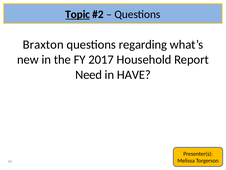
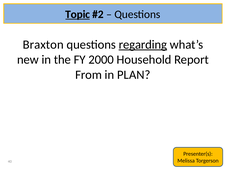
regarding underline: none -> present
2017: 2017 -> 2000
Need: Need -> From
HAVE: HAVE -> PLAN
